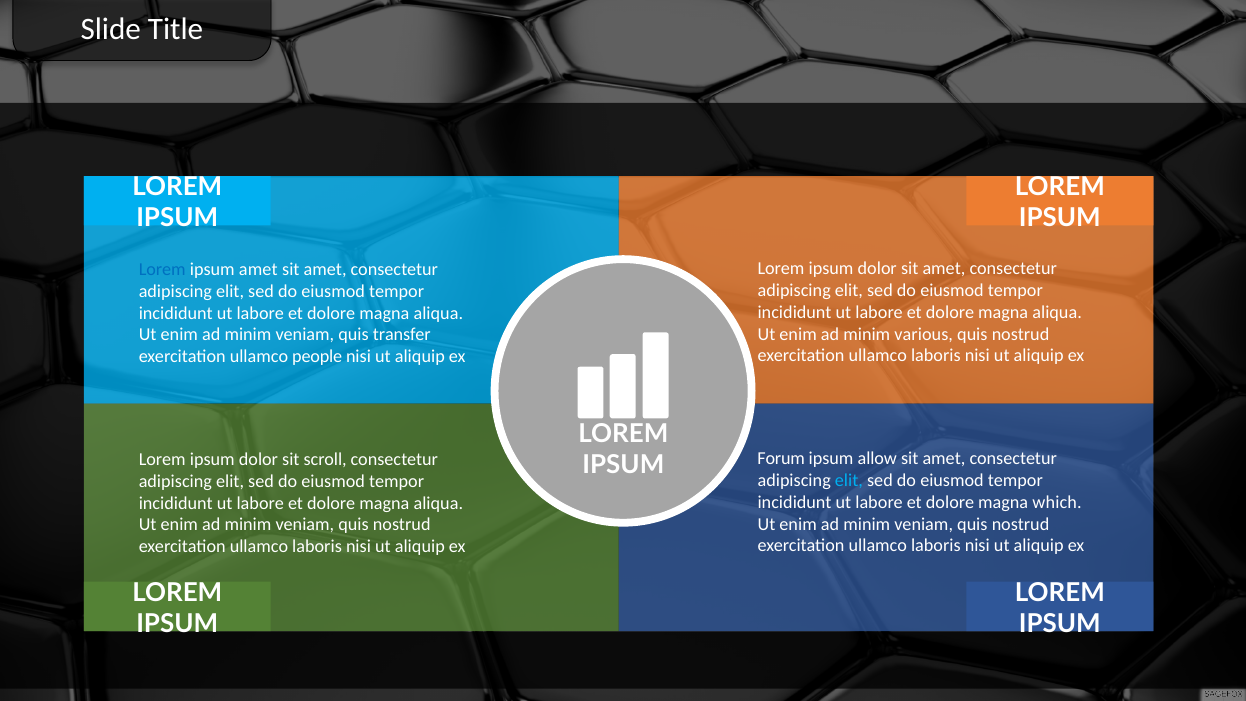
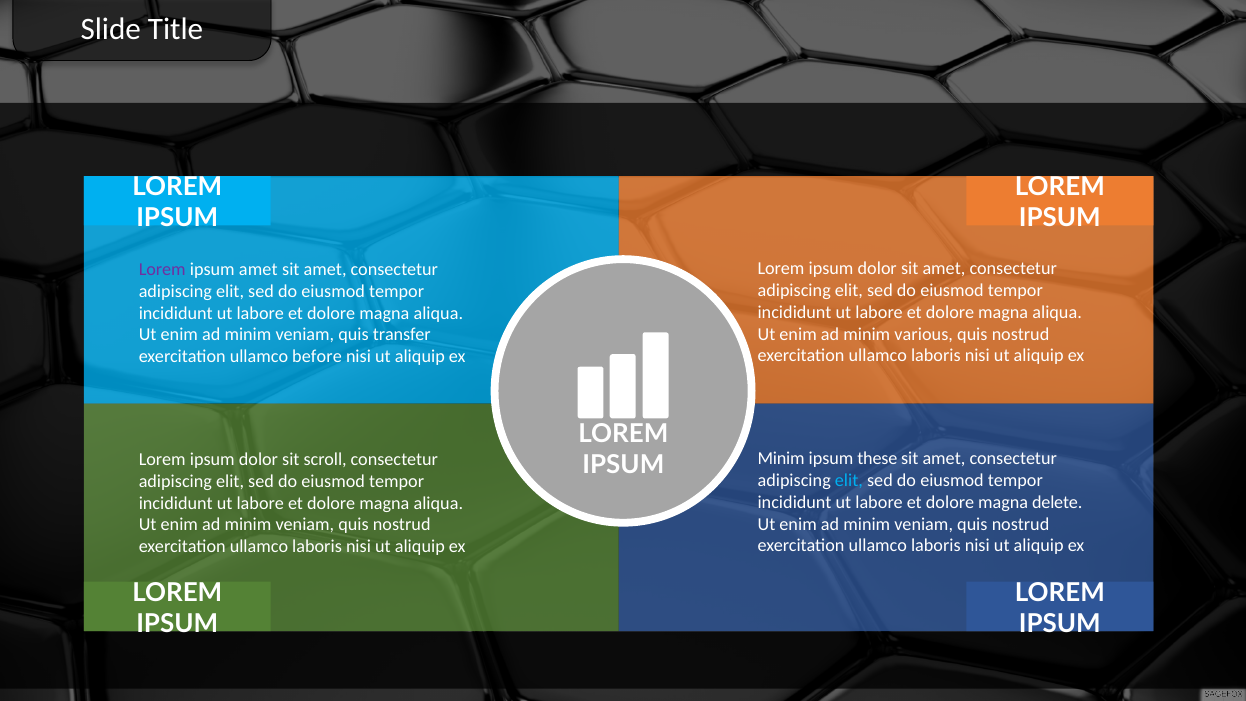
Lorem at (162, 269) colour: blue -> purple
people: people -> before
Forum at (781, 458): Forum -> Minim
allow: allow -> these
which: which -> delete
